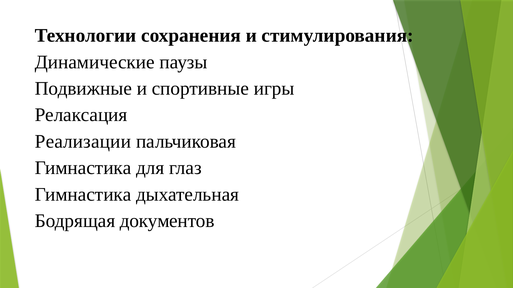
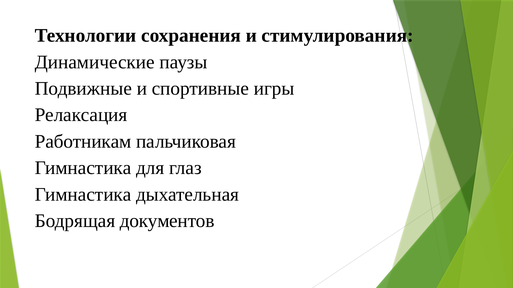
Реализации: Реализации -> Работникам
